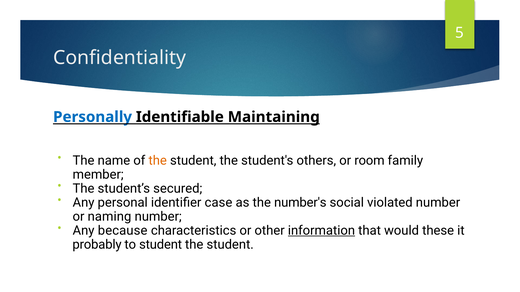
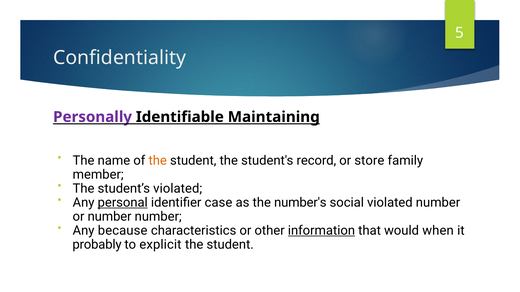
Personally colour: blue -> purple
others: others -> record
room: room -> store
student’s secured: secured -> violated
personal underline: none -> present
or naming: naming -> number
these: these -> when
to student: student -> explicit
